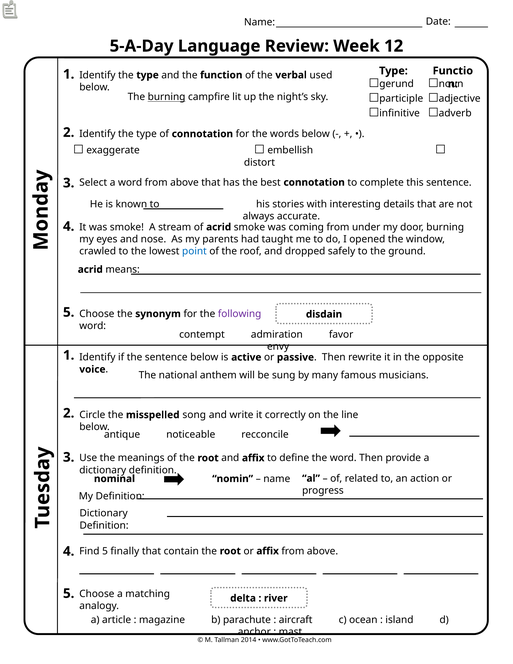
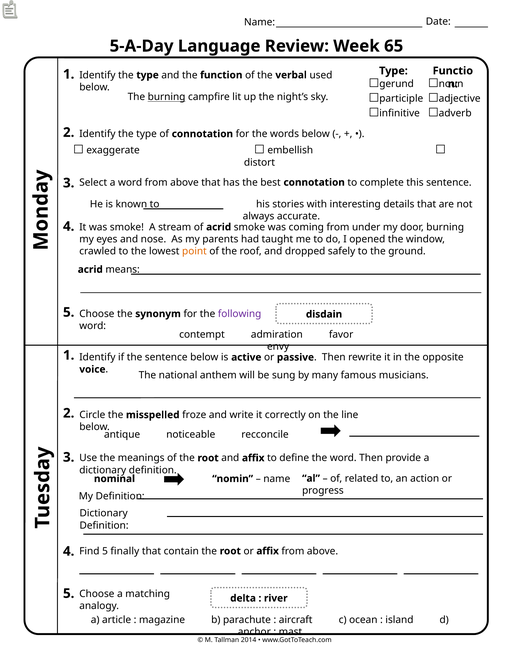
12: 12 -> 65
point colour: blue -> orange
song: song -> froze
